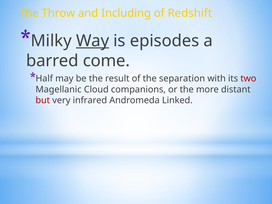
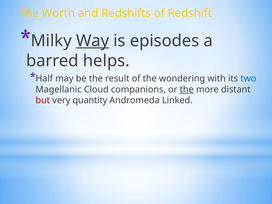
Throw: Throw -> Worth
Including: Including -> Redshifts
come: come -> helps
separation: separation -> wondering
two colour: red -> blue
the at (187, 89) underline: none -> present
infrared: infrared -> quantity
